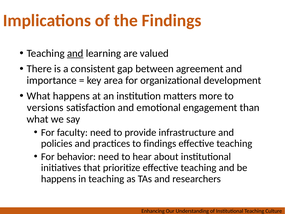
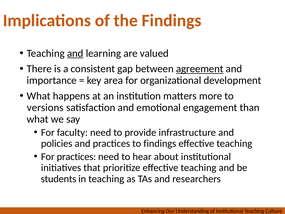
agreement underline: none -> present
For behavior: behavior -> practices
happens at (59, 179): happens -> students
